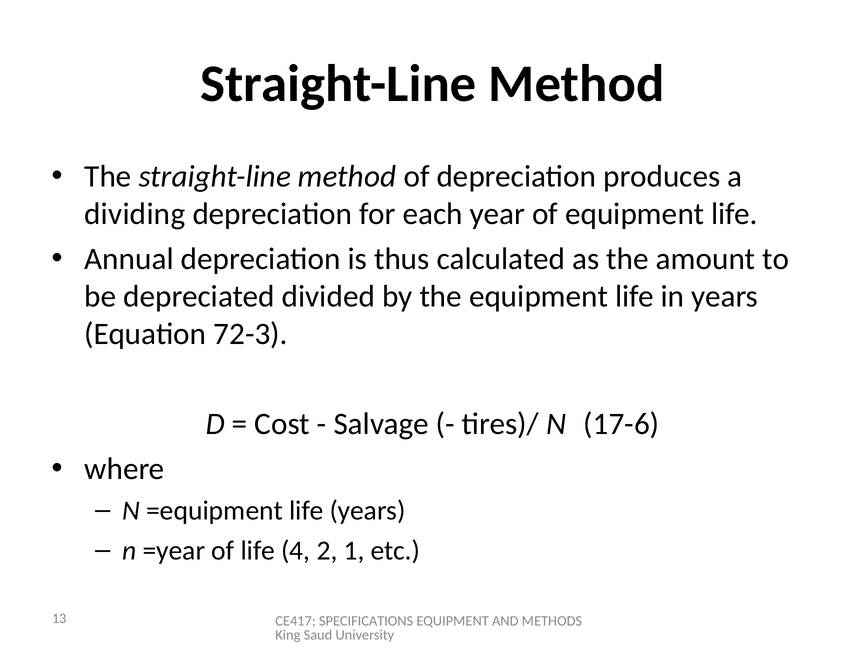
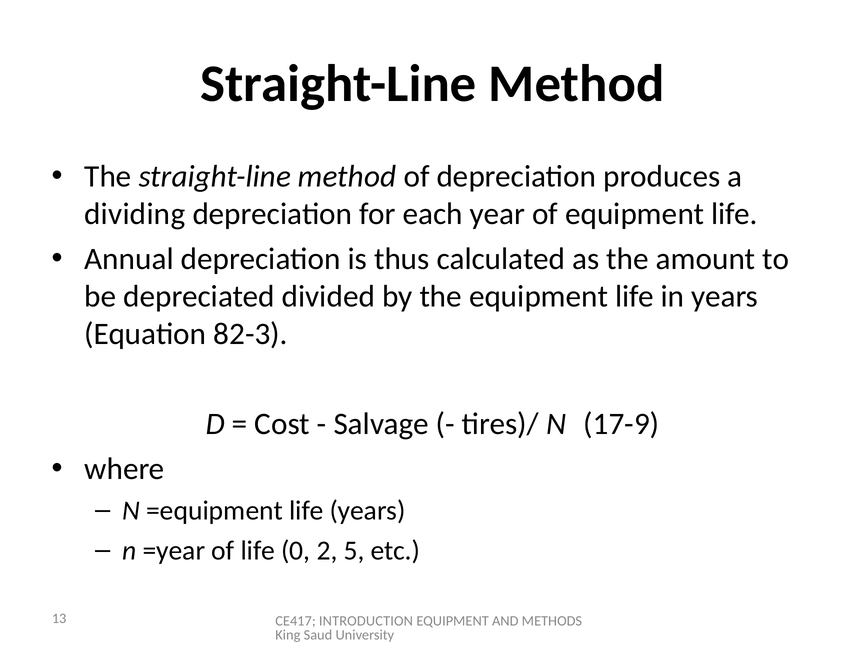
72-3: 72-3 -> 82-3
17-6: 17-6 -> 17-9
4: 4 -> 0
1: 1 -> 5
SPECIFICATIONS: SPECIFICATIONS -> INTRODUCTION
